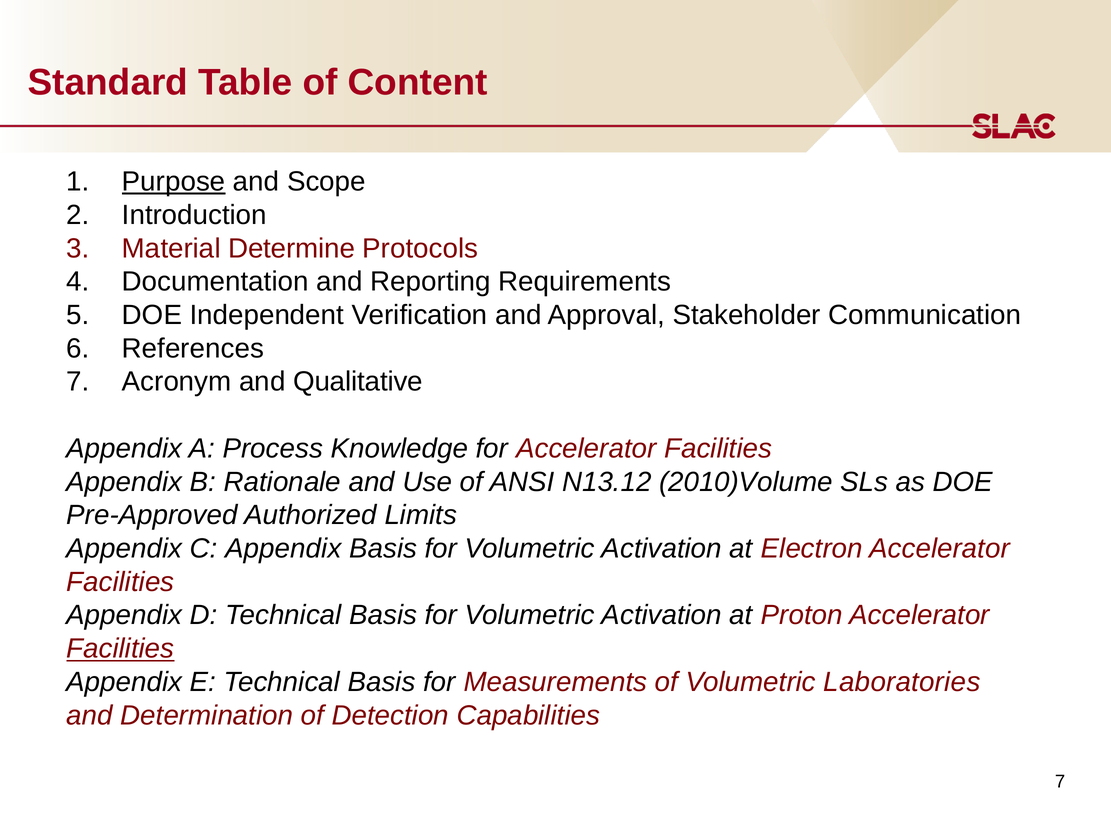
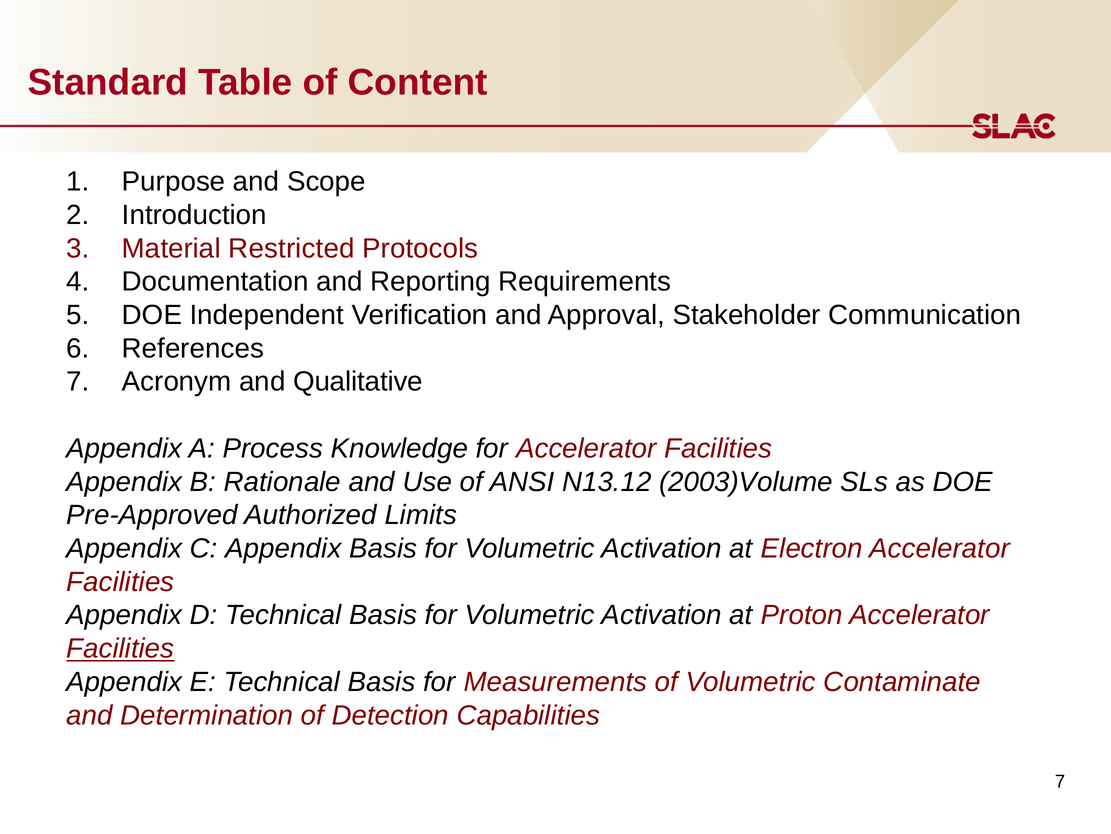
Purpose underline: present -> none
Determine: Determine -> Restricted
2010)Volume: 2010)Volume -> 2003)Volume
Laboratories: Laboratories -> Contaminate
